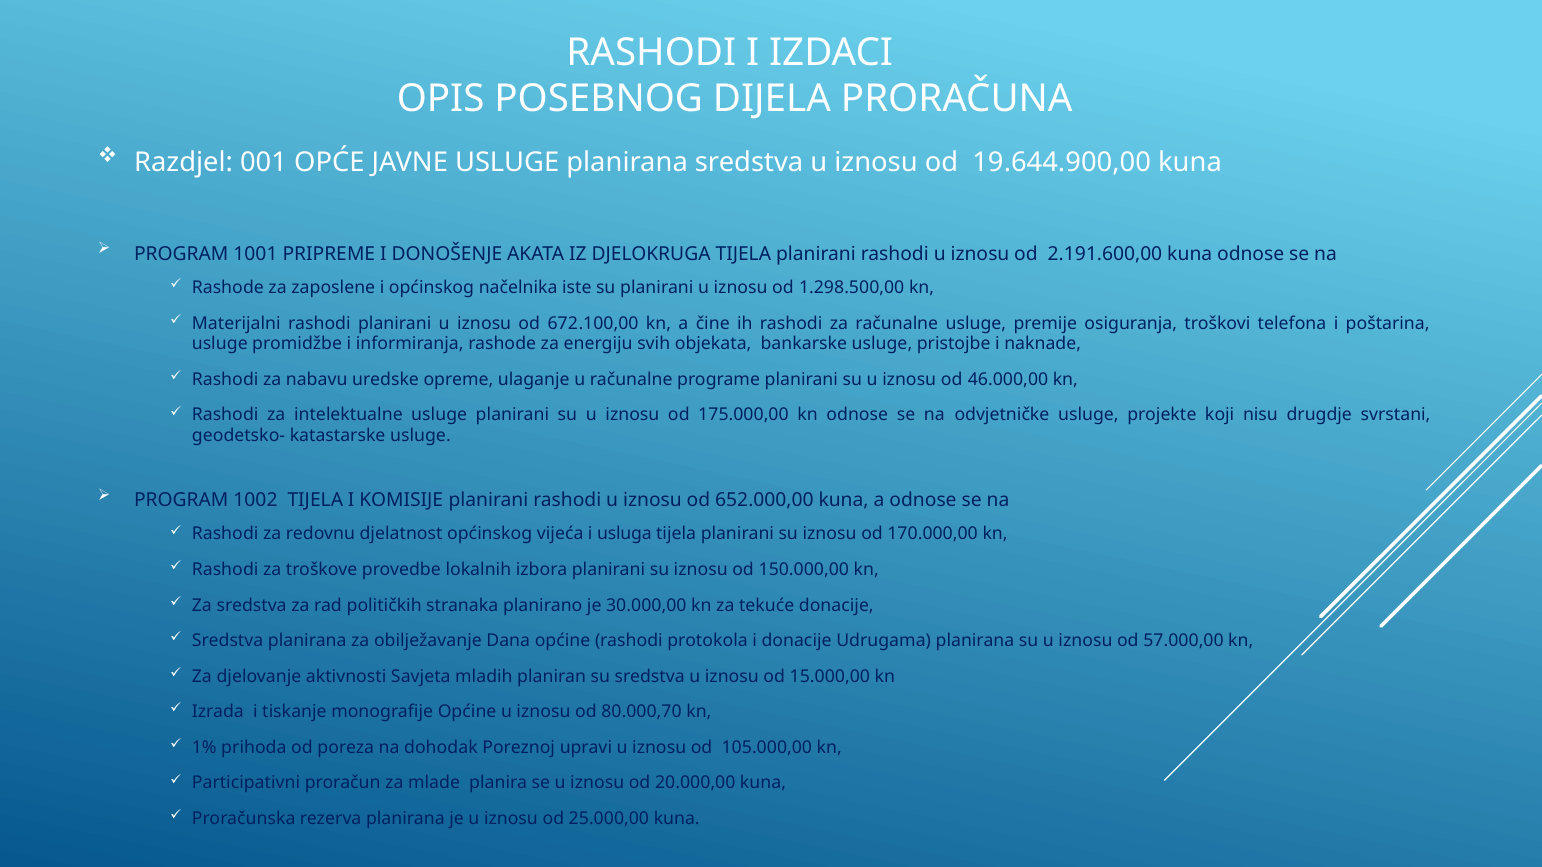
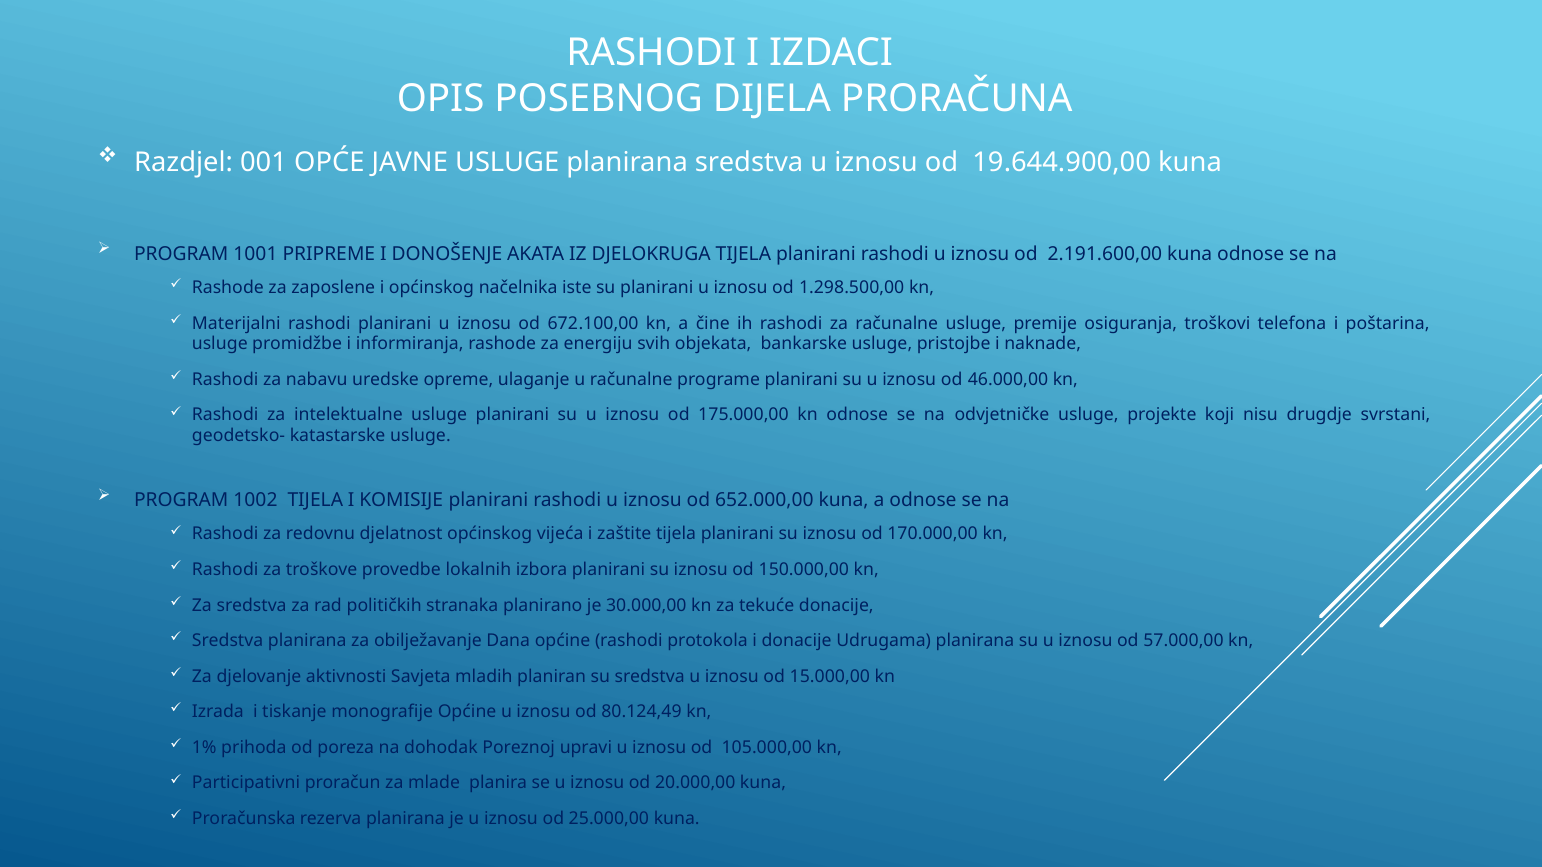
usluga: usluga -> zaštite
80.000,70: 80.000,70 -> 80.124,49
